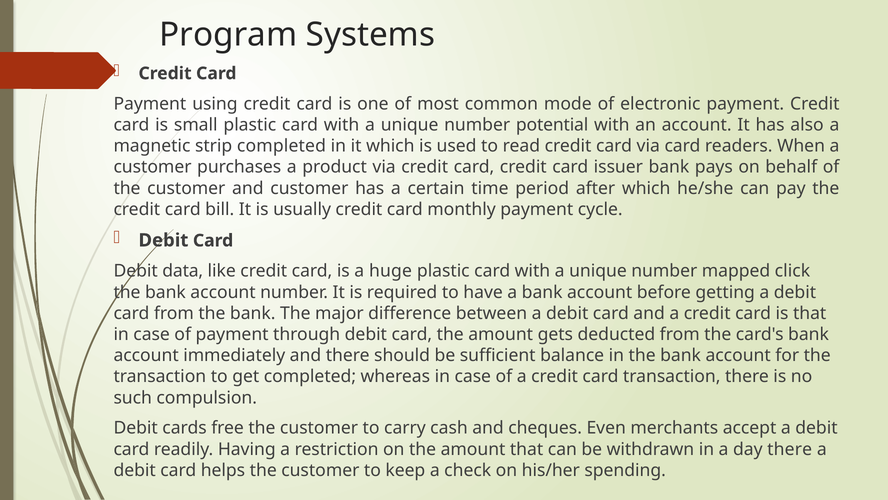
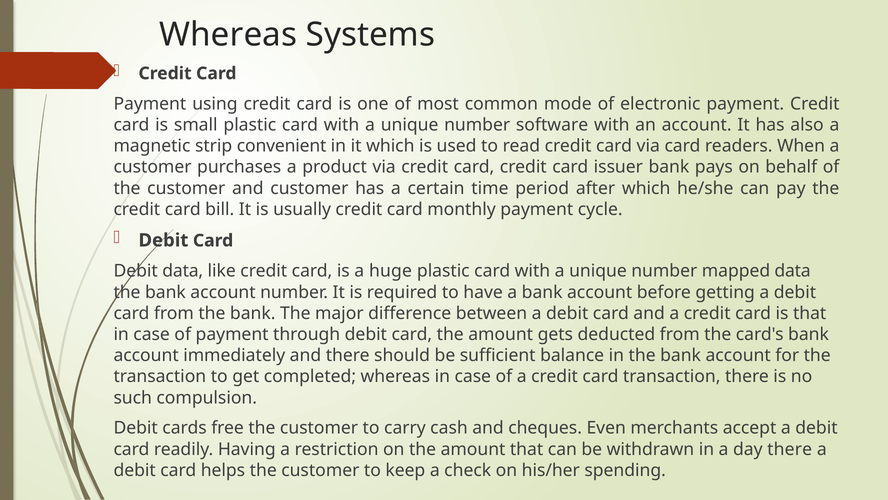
Program at (228, 35): Program -> Whereas
potential: potential -> software
strip completed: completed -> convenient
mapped click: click -> data
